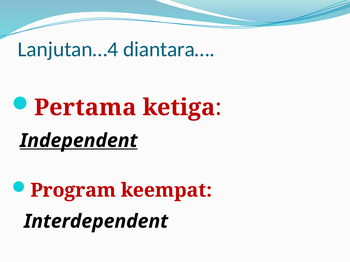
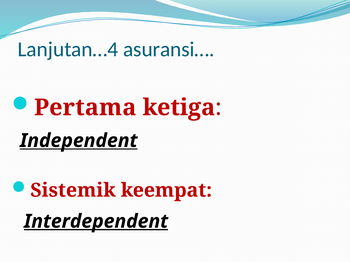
diantara…: diantara… -> asuransi…
Program: Program -> Sistemik
Interdependent underline: none -> present
